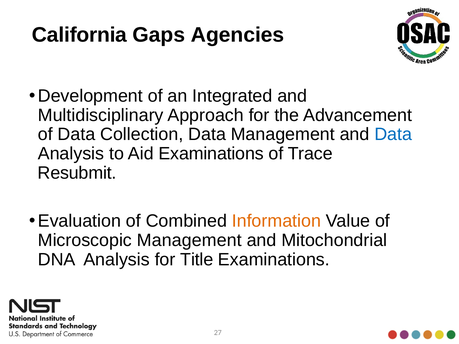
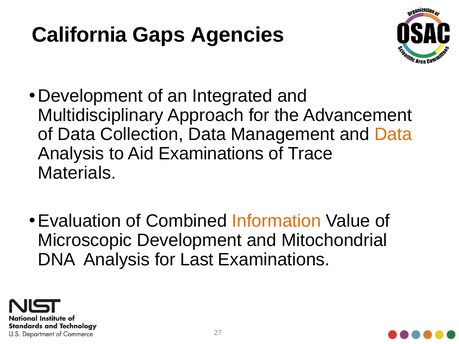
Data at (393, 135) colour: blue -> orange
Resubmit: Resubmit -> Materials
Microscopic Management: Management -> Development
Title: Title -> Last
